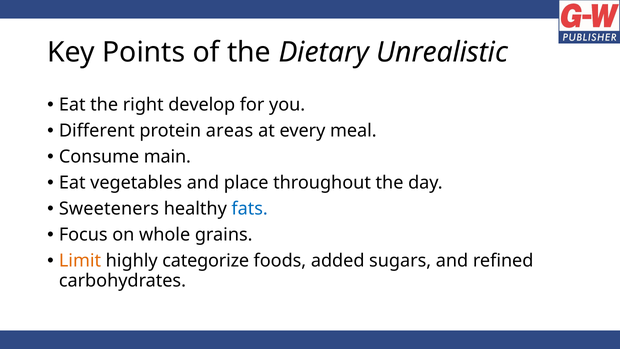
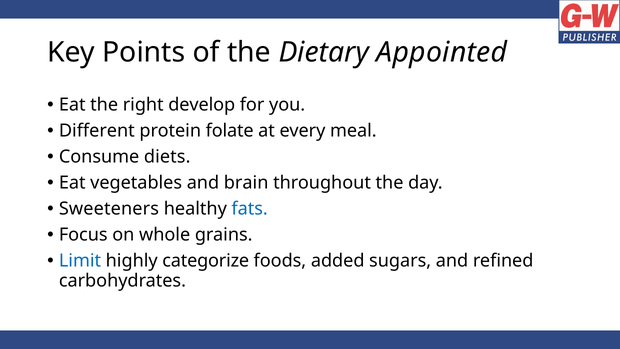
Unrealistic: Unrealistic -> Appointed
areas: areas -> folate
main: main -> diets
place: place -> brain
Limit colour: orange -> blue
